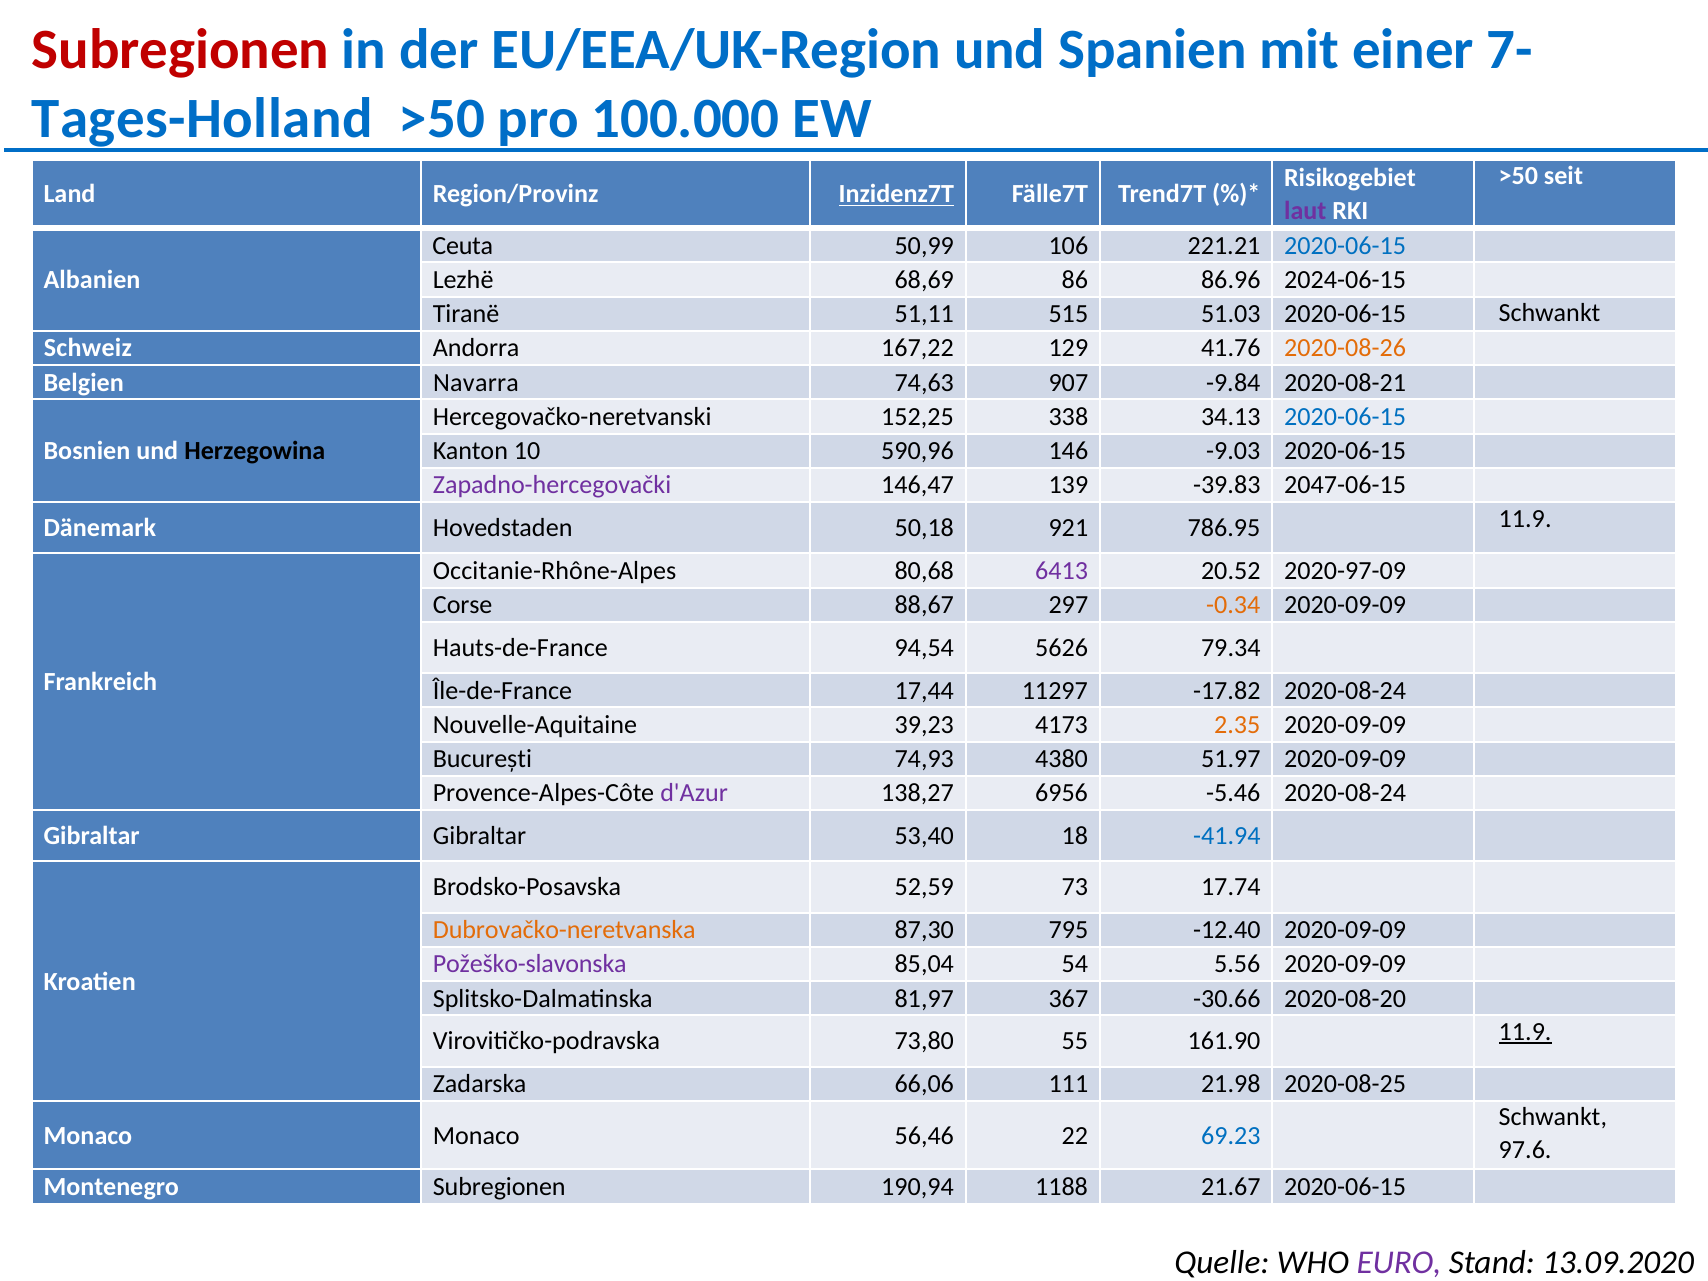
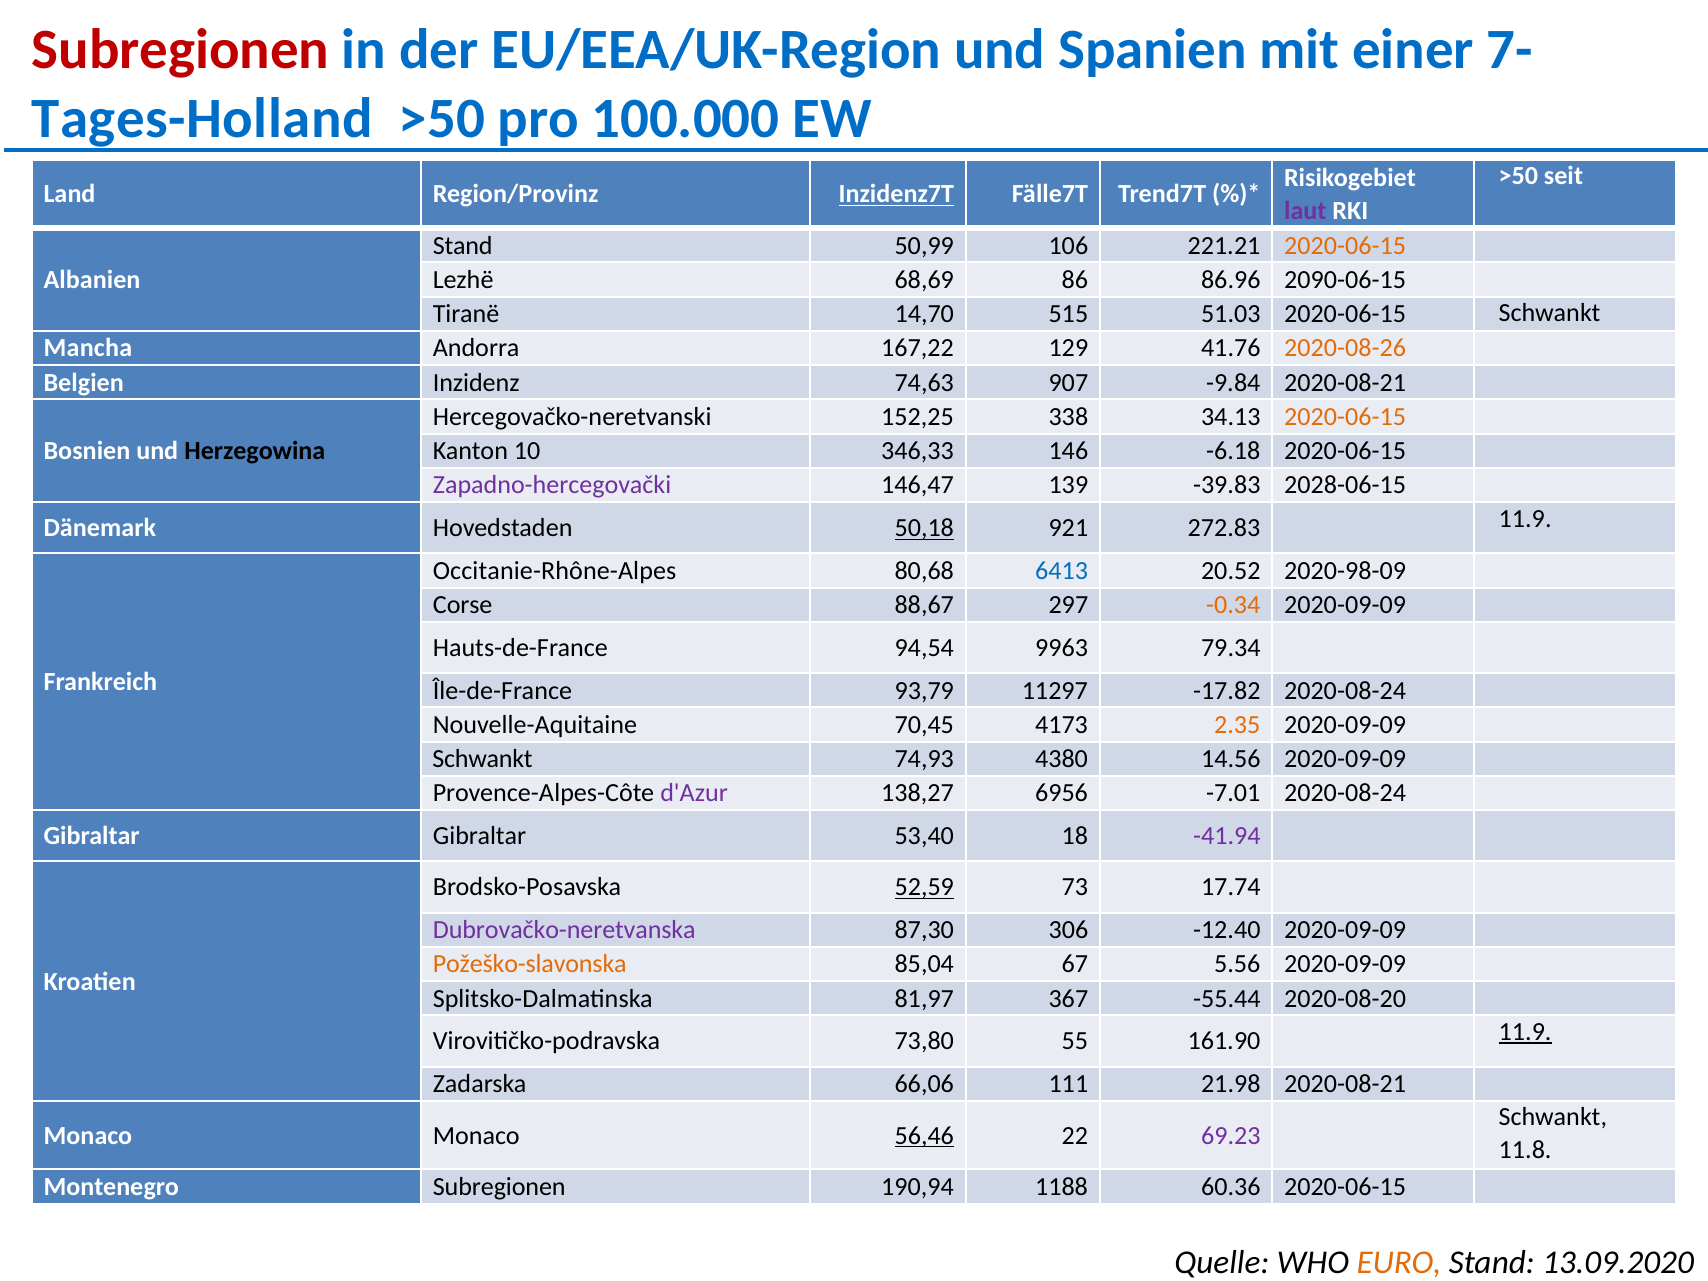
Ceuta at (463, 246): Ceuta -> Stand
2020-06-15 at (1345, 246) colour: blue -> orange
2024-06-15: 2024-06-15 -> 2090-06-15
51,11: 51,11 -> 14,70
Schweiz: Schweiz -> Mancha
Navarra: Navarra -> Inzidenz
2020-06-15 at (1345, 417) colour: blue -> orange
590,96: 590,96 -> 346,33
-9.03: -9.03 -> -6.18
2047-06-15: 2047-06-15 -> 2028-06-15
50,18 underline: none -> present
786.95: 786.95 -> 272.83
6413 colour: purple -> blue
2020-97-09: 2020-97-09 -> 2020-98-09
5626: 5626 -> 9963
17,44: 17,44 -> 93,79
39,23: 39,23 -> 70,45
București at (482, 759): București -> Schwankt
51.97: 51.97 -> 14.56
-5.46: -5.46 -> -7.01
-41.94 colour: blue -> purple
52,59 underline: none -> present
Dubrovačko-neretvanska colour: orange -> purple
795: 795 -> 306
Požeško-slavonska colour: purple -> orange
54: 54 -> 67
-30.66: -30.66 -> -55.44
21.98 2020-08-25: 2020-08-25 -> 2020-08-21
56,46 underline: none -> present
69.23 colour: blue -> purple
97.6: 97.6 -> 11.8
21.67: 21.67 -> 60.36
EURO colour: purple -> orange
